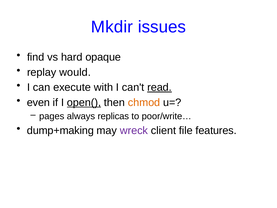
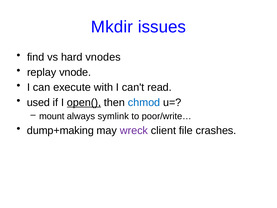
opaque: opaque -> vnodes
would: would -> vnode
read underline: present -> none
even: even -> used
chmod colour: orange -> blue
pages: pages -> mount
replicas: replicas -> symlink
features: features -> crashes
